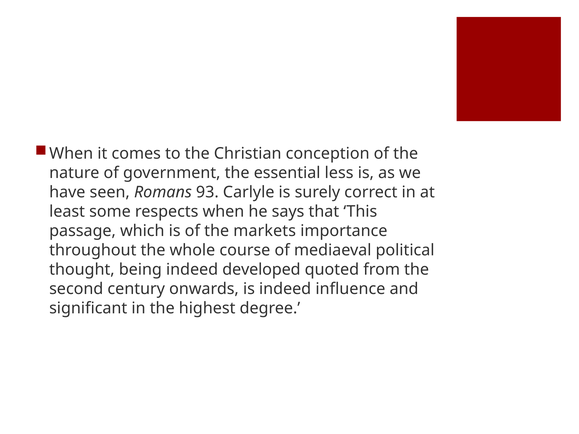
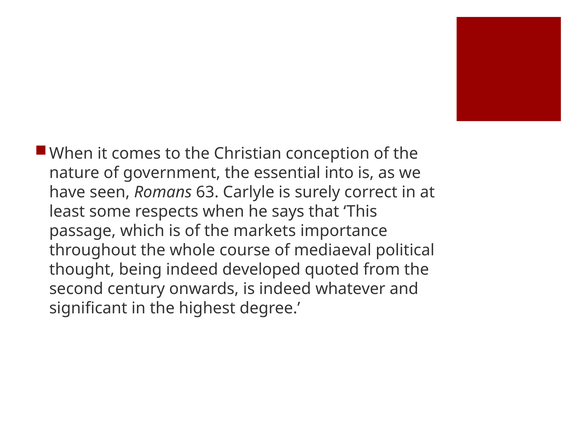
less: less -> into
93: 93 -> 63
influence: influence -> whatever
